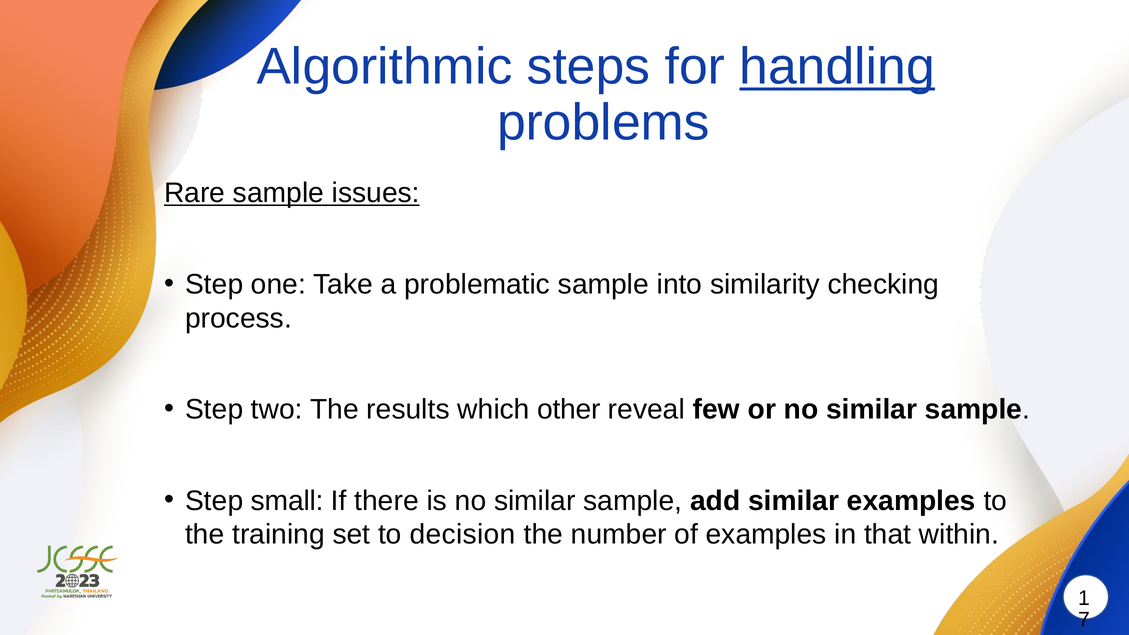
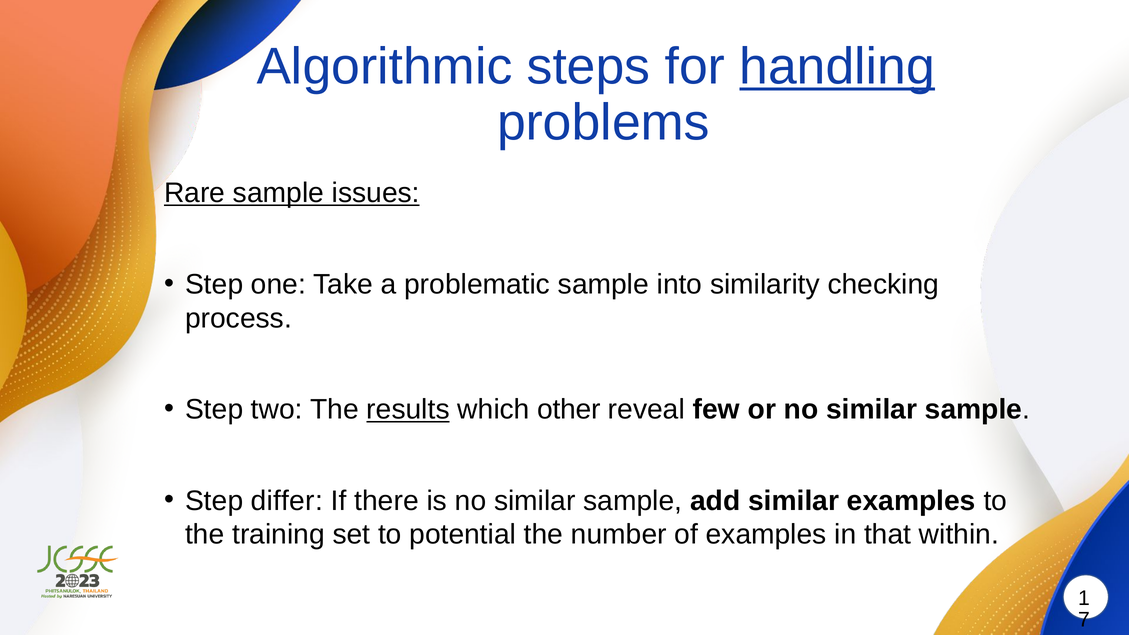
results underline: none -> present
small: small -> differ
decision: decision -> potential
